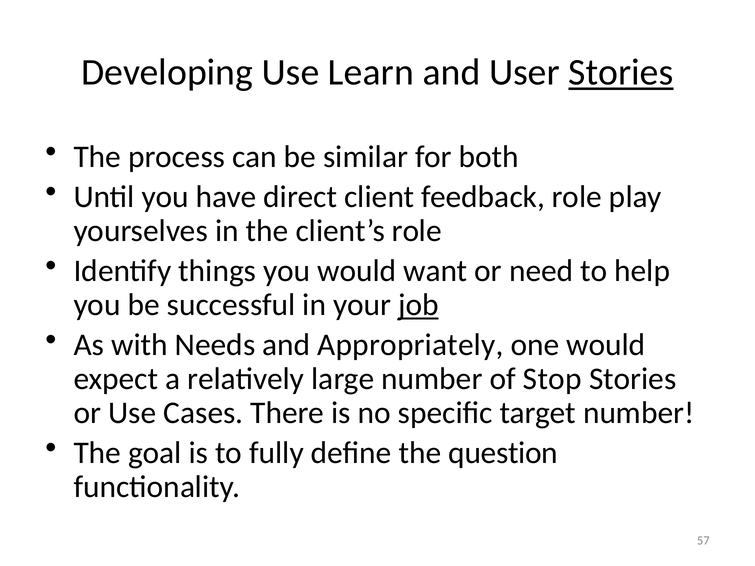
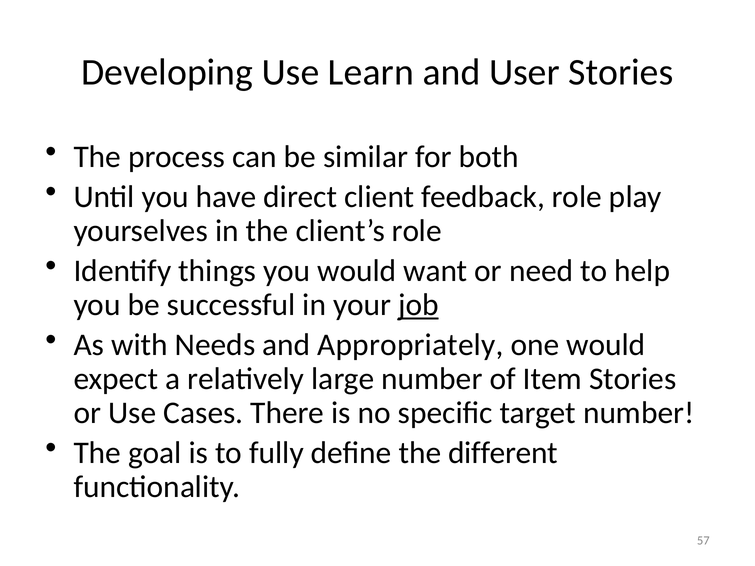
Stories at (621, 72) underline: present -> none
Stop: Stop -> Item
question: question -> different
